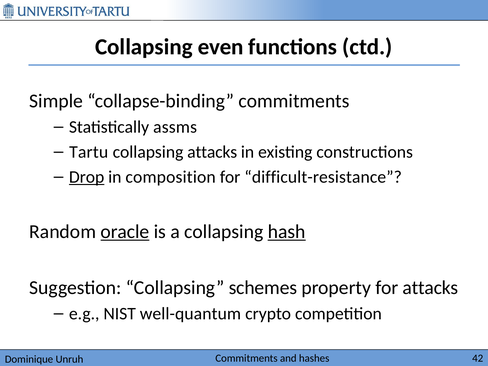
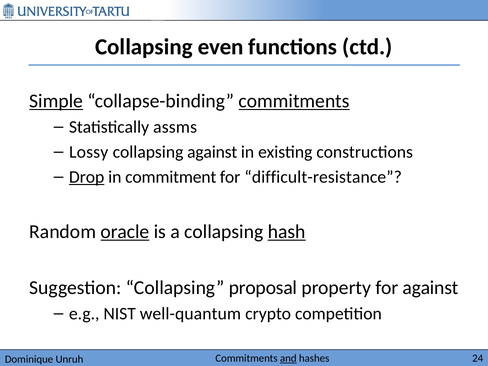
Simple underline: none -> present
commitments at (294, 101) underline: none -> present
Tartu: Tartu -> Lossy
collapsing attacks: attacks -> against
composition: composition -> commitment
schemes: schemes -> proposal
for attacks: attacks -> against
and underline: none -> present
42: 42 -> 24
